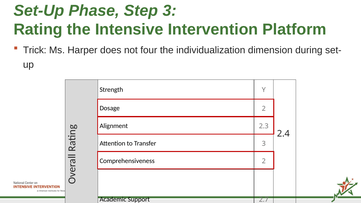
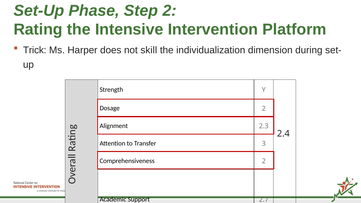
Step 3: 3 -> 2
four: four -> skill
